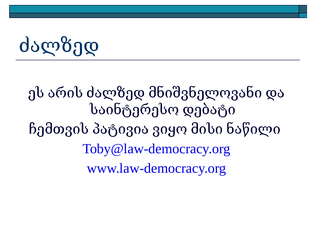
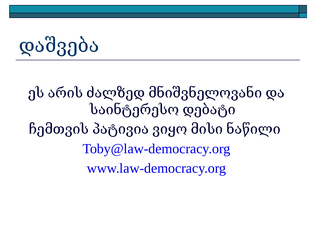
ძალზედ at (59, 46): ძალზედ -> დაშვება
